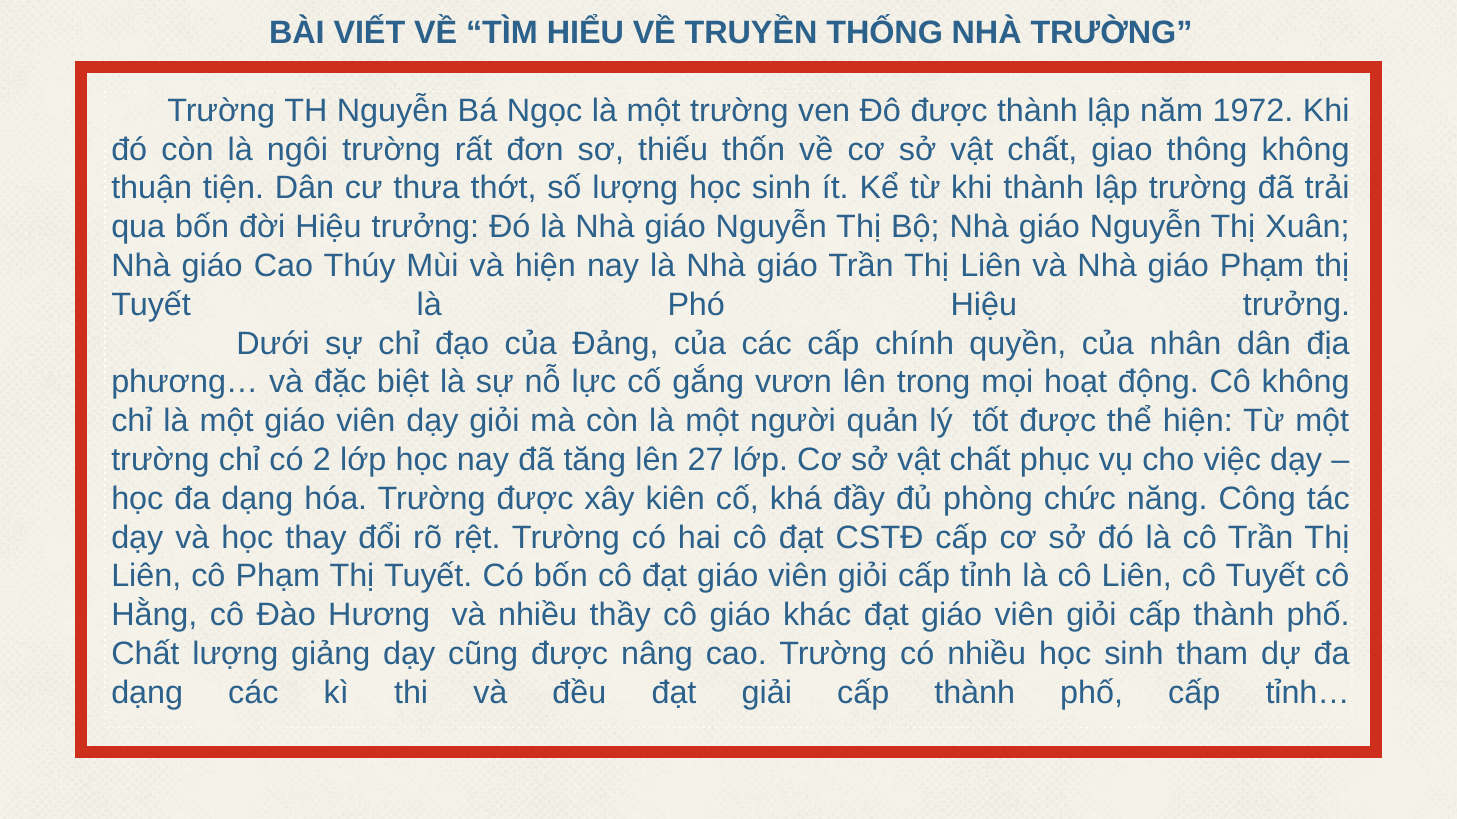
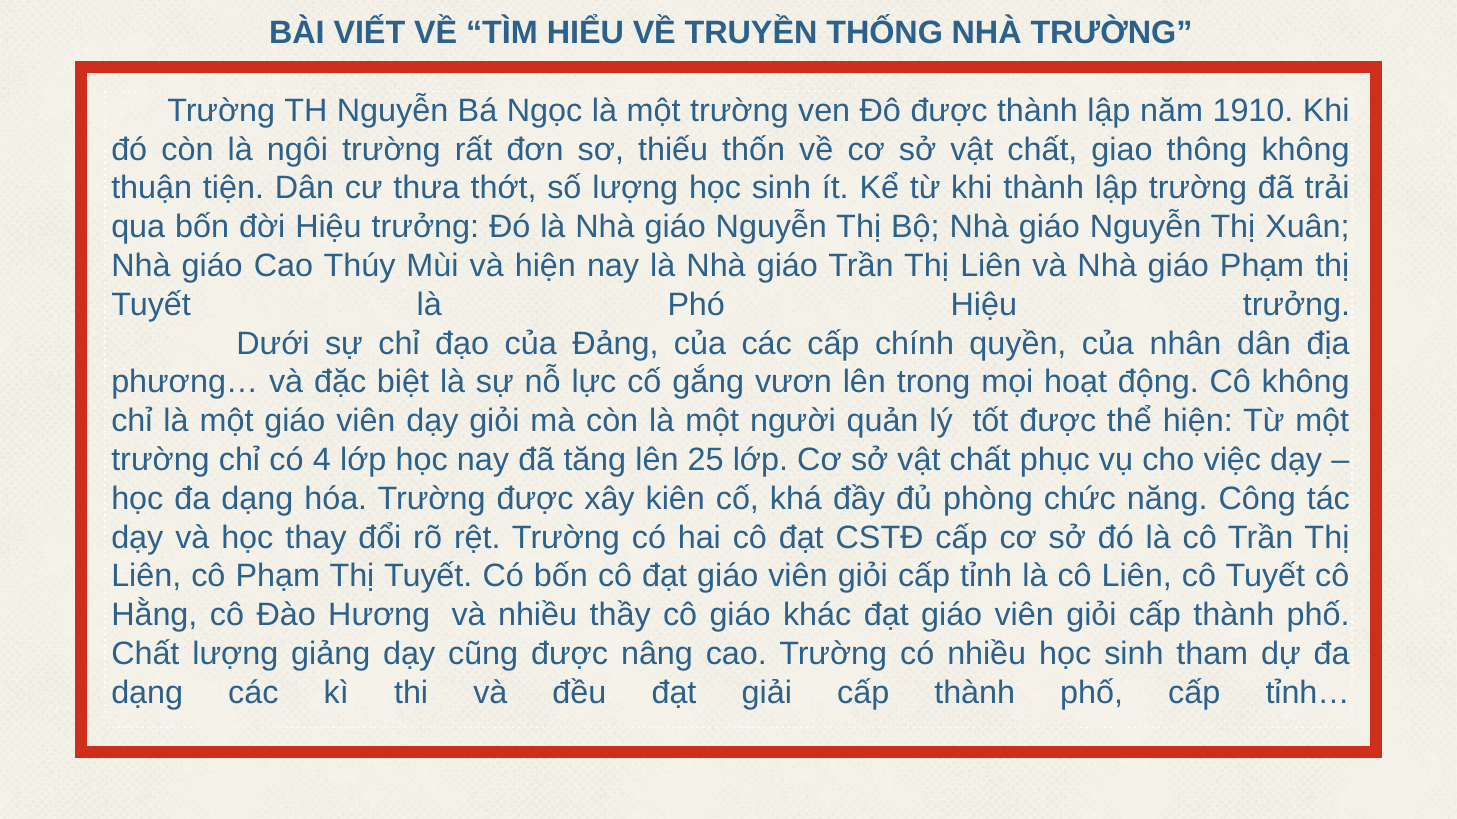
1972: 1972 -> 1910
2: 2 -> 4
27: 27 -> 25
